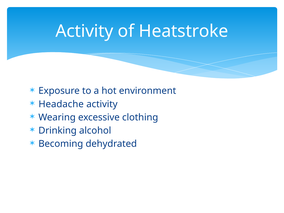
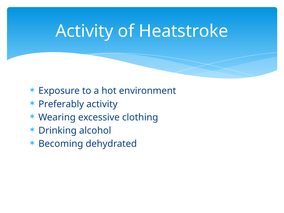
Headache: Headache -> Preferably
